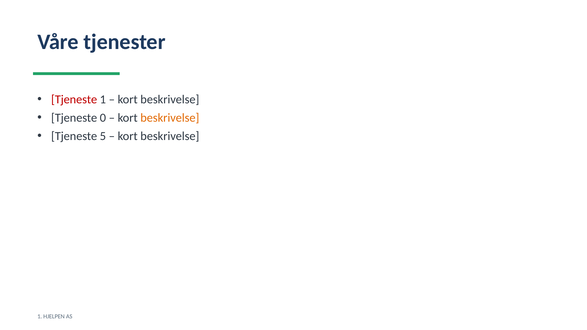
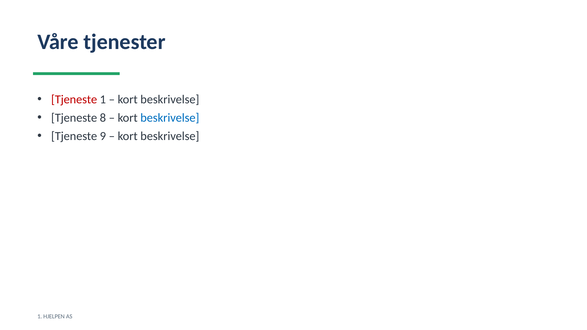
0: 0 -> 8
beskrivelse at (170, 118) colour: orange -> blue
5: 5 -> 9
